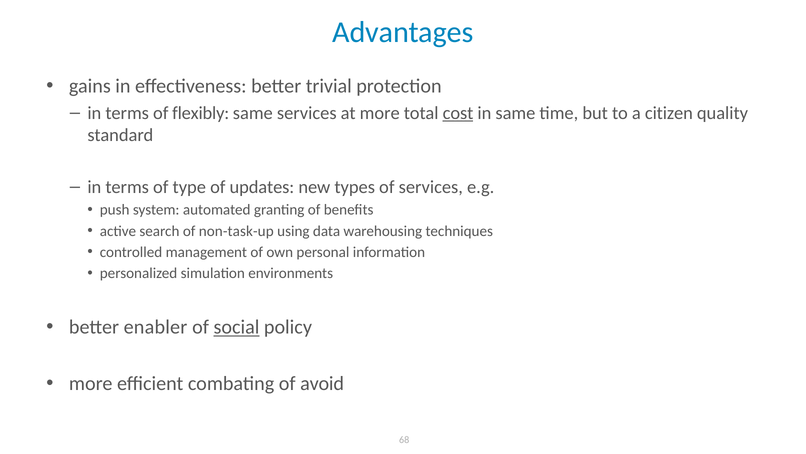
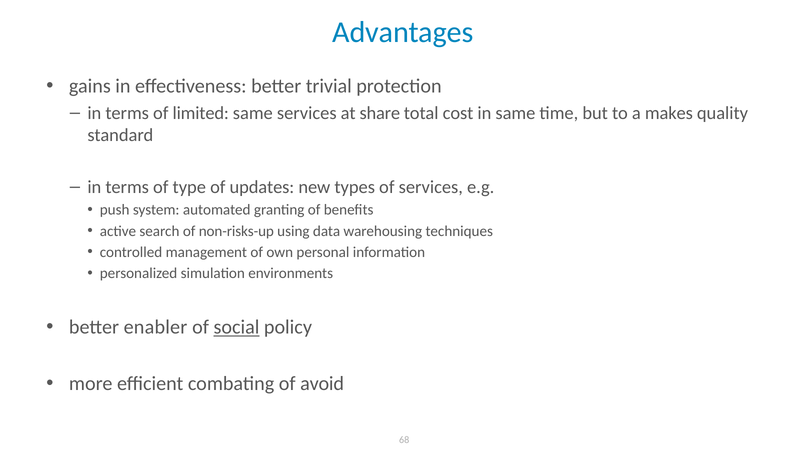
flexibly: flexibly -> limited
at more: more -> share
cost underline: present -> none
citizen: citizen -> makes
non-task-up: non-task-up -> non-risks-up
